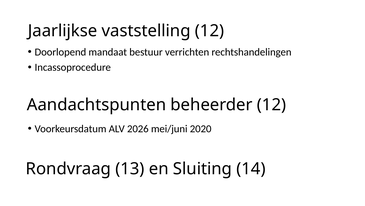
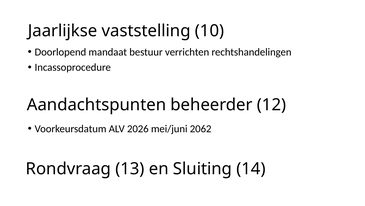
vaststelling 12: 12 -> 10
2020: 2020 -> 2062
